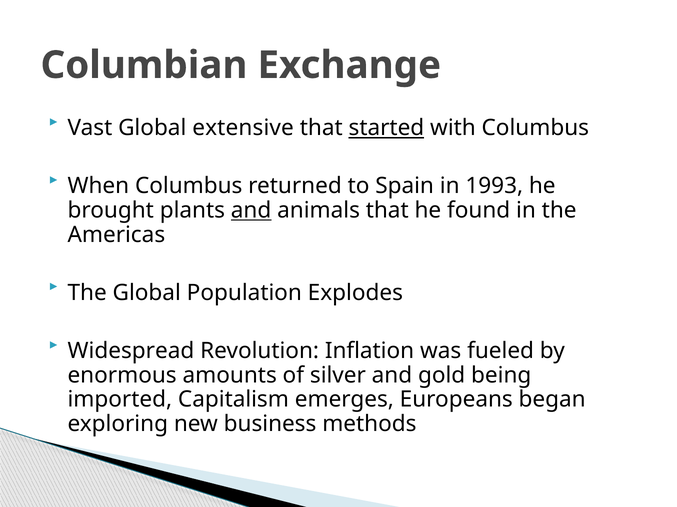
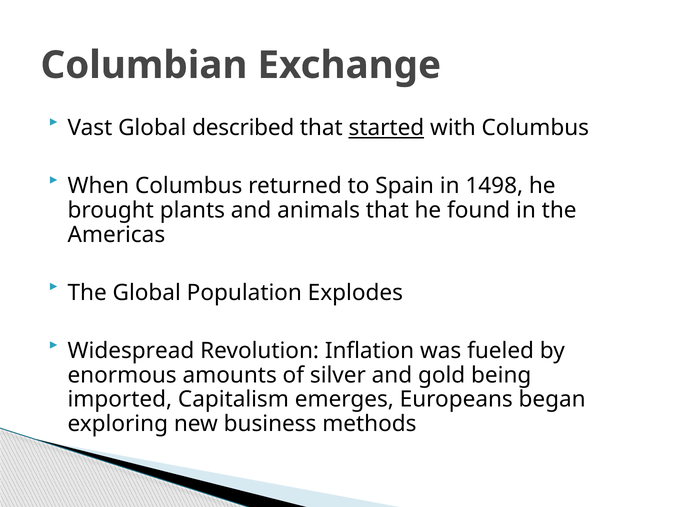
extensive: extensive -> described
1993: 1993 -> 1498
and at (251, 211) underline: present -> none
